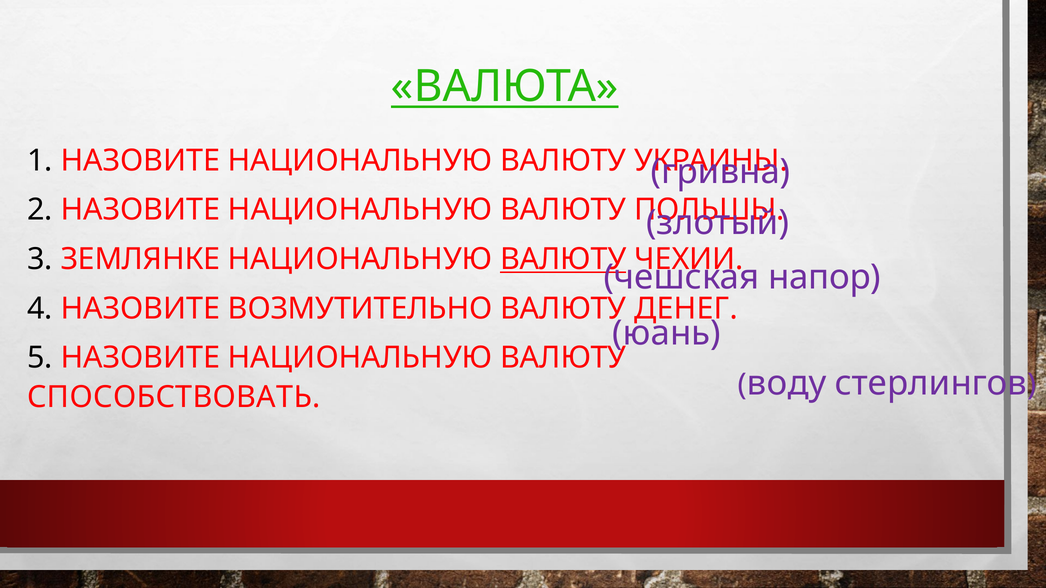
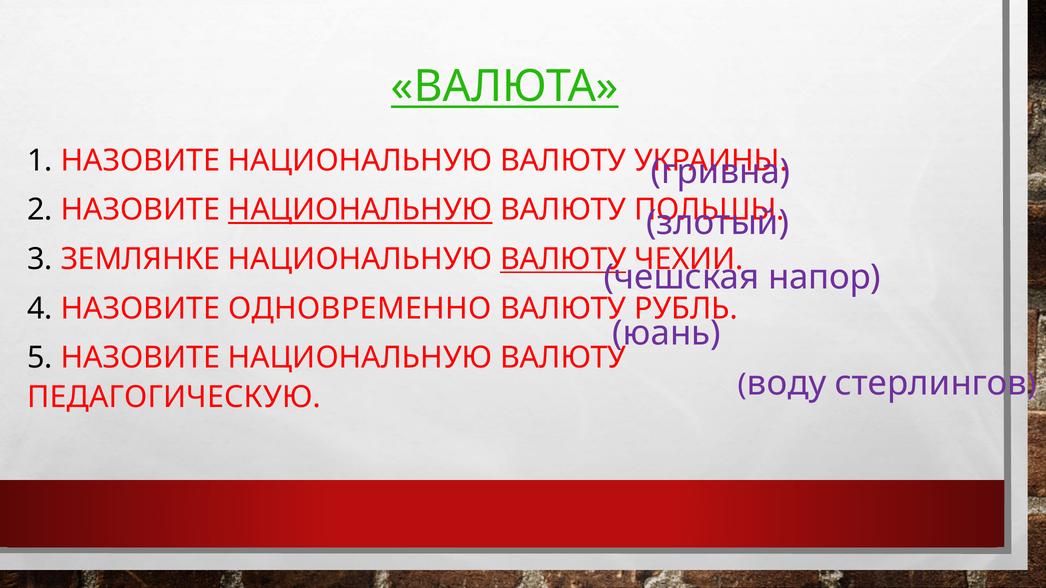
НАЦИОНАЛЬНУЮ at (360, 210) underline: none -> present
ВОЗМУТИТЕЛЬНО: ВОЗМУТИТЕЛЬНО -> ОДНОВРЕМЕННО
ДЕНЕГ: ДЕНЕГ -> РУБЛЬ
СПОСОБСТВОВАТЬ: СПОСОБСТВОВАТЬ -> ПЕДАГОГИЧЕСКУЮ
